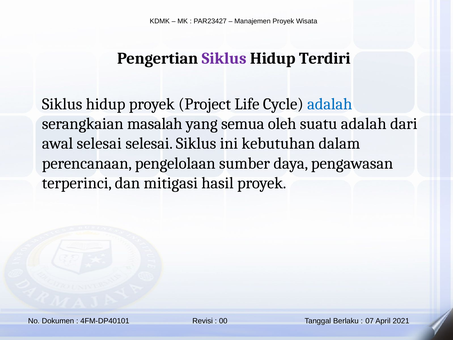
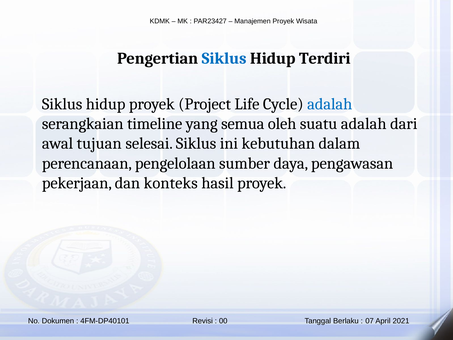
Siklus at (224, 58) colour: purple -> blue
masalah: masalah -> timeline
awal selesai: selesai -> tujuan
terperinci: terperinci -> pekerjaan
mitigasi: mitigasi -> konteks
